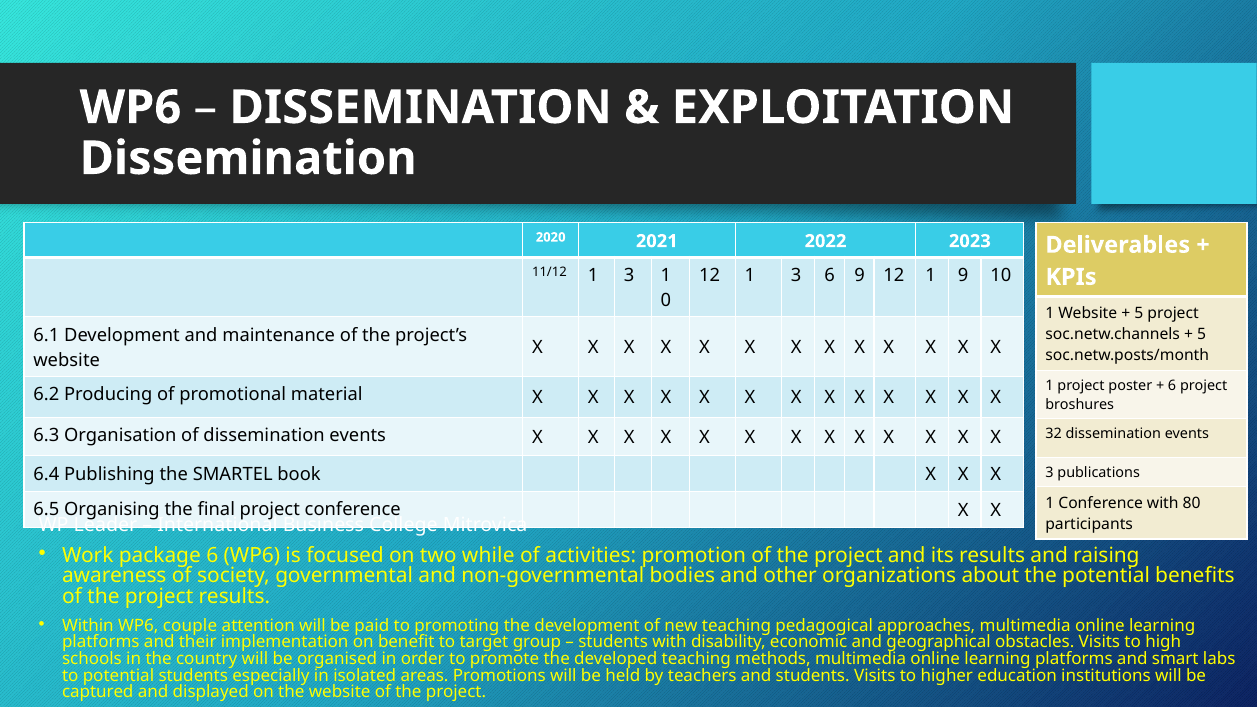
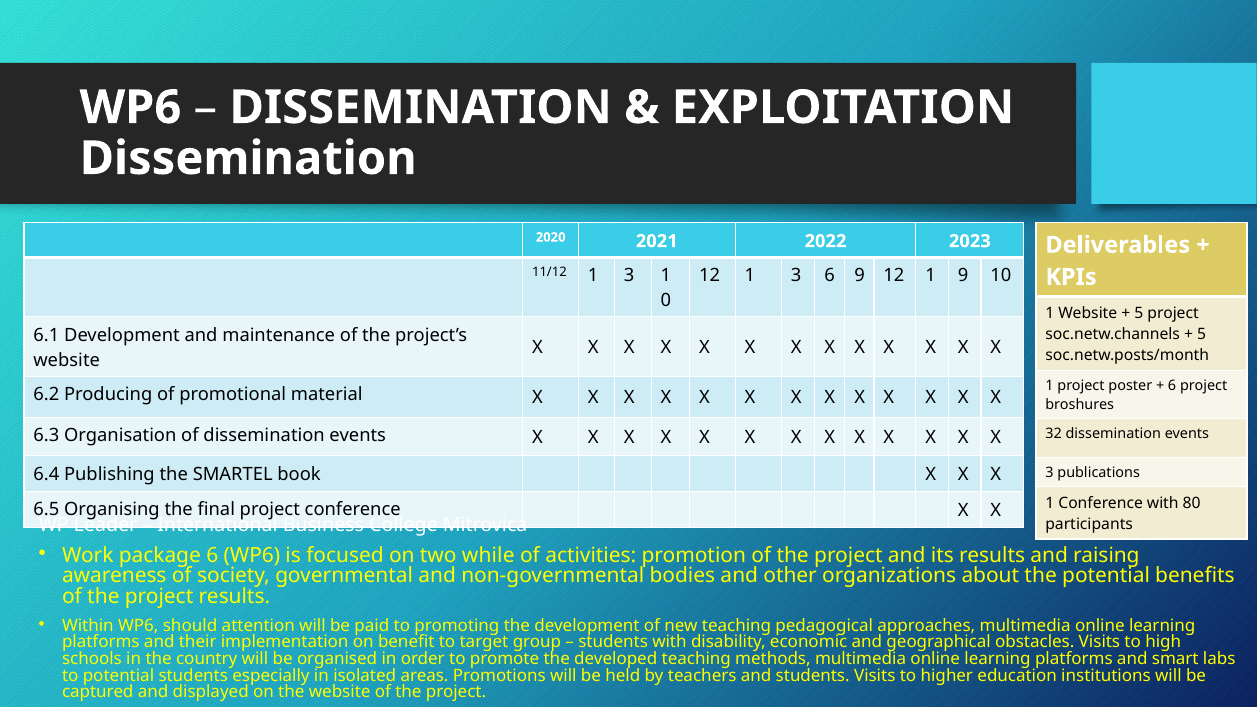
couple: couple -> should
